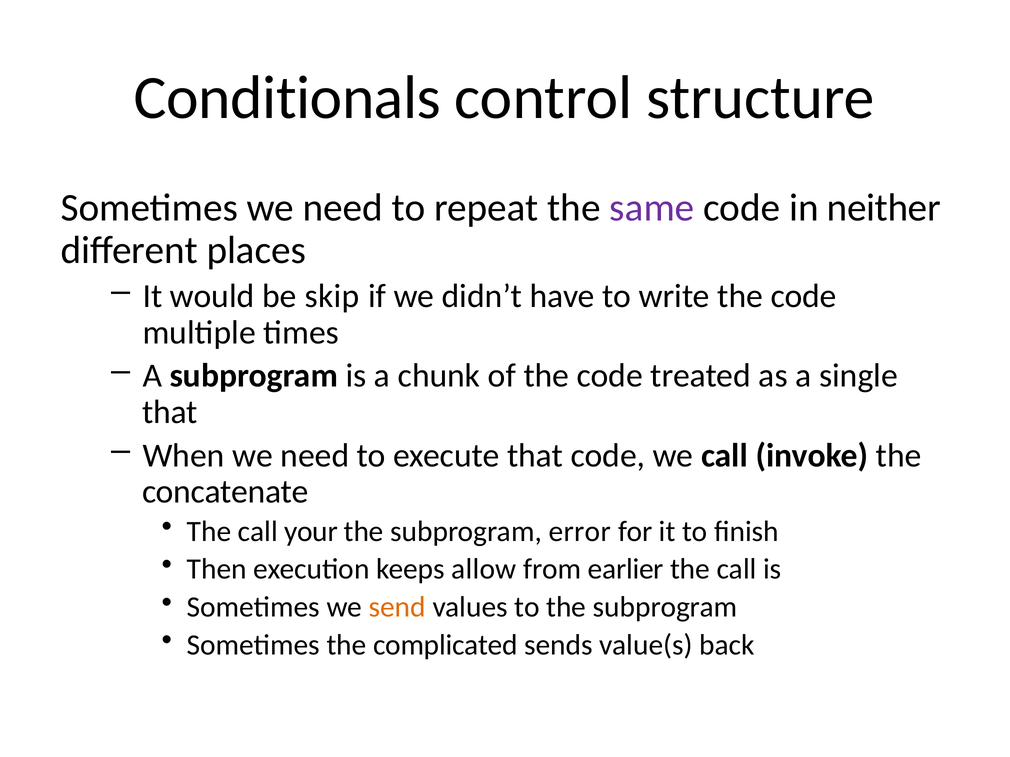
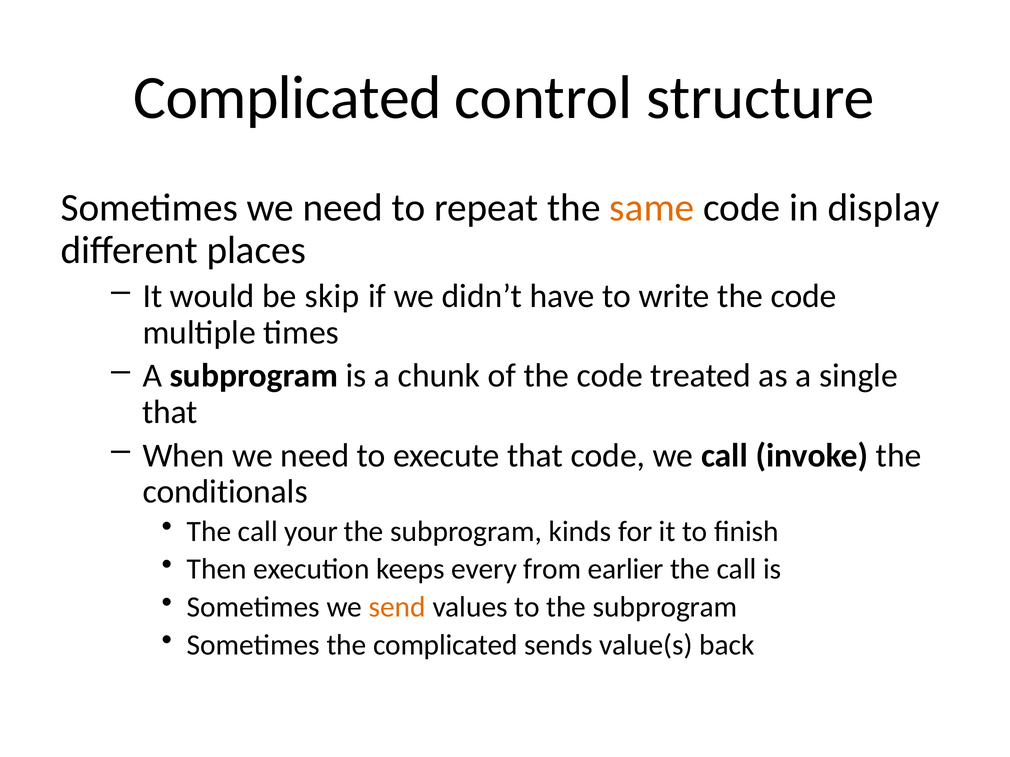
Conditionals at (287, 98): Conditionals -> Complicated
same colour: purple -> orange
neither: neither -> display
concatenate: concatenate -> conditionals
error: error -> kinds
allow: allow -> every
